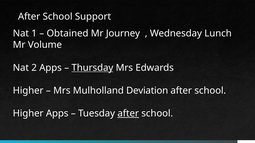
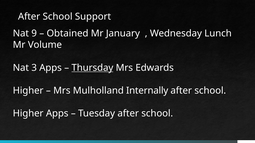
1: 1 -> 9
Journey: Journey -> January
2: 2 -> 3
Deviation: Deviation -> Internally
after at (128, 114) underline: present -> none
